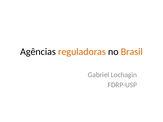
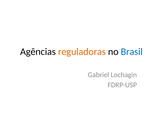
Brasil colour: orange -> blue
